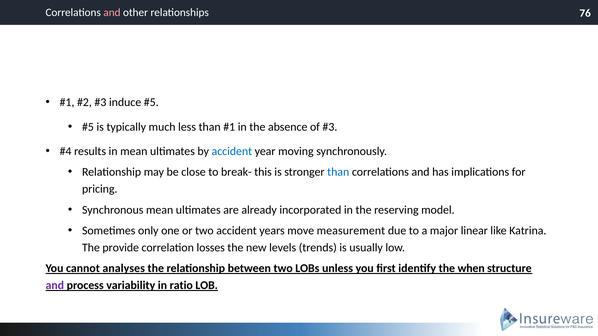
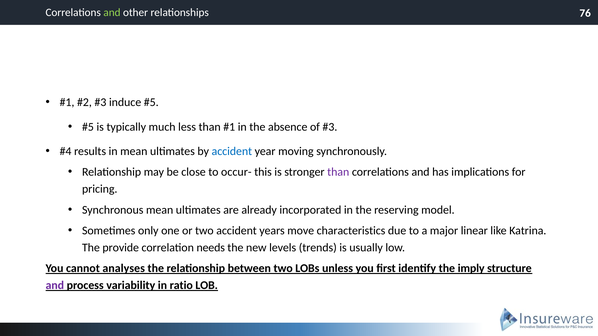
and at (112, 12) colour: pink -> light green
break-: break- -> occur-
than at (338, 172) colour: blue -> purple
measurement: measurement -> characteristics
losses: losses -> needs
when: when -> imply
